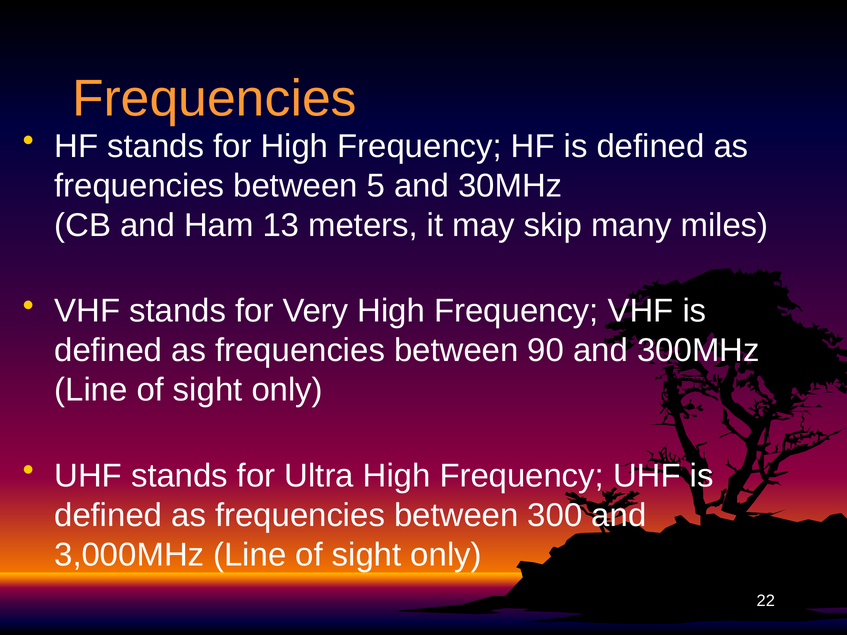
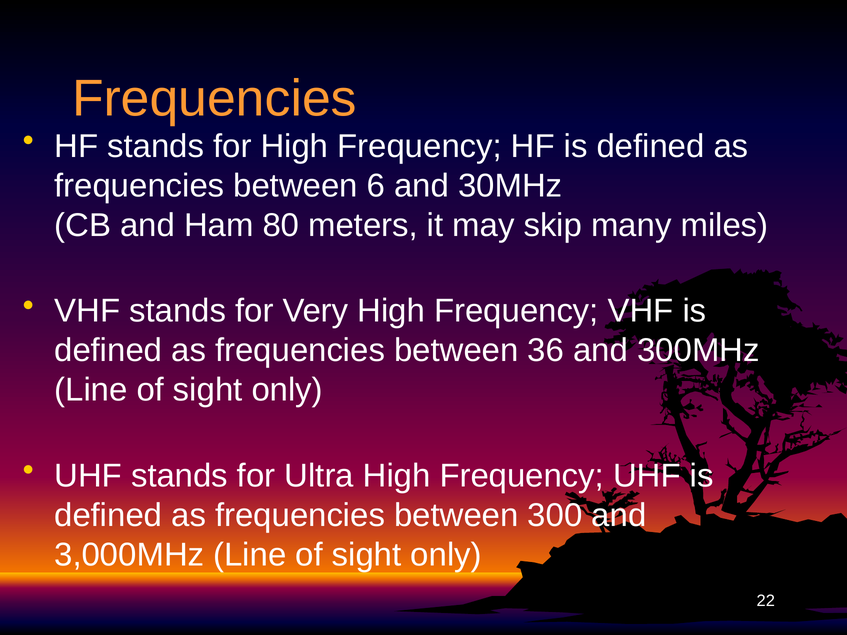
5: 5 -> 6
13: 13 -> 80
90: 90 -> 36
